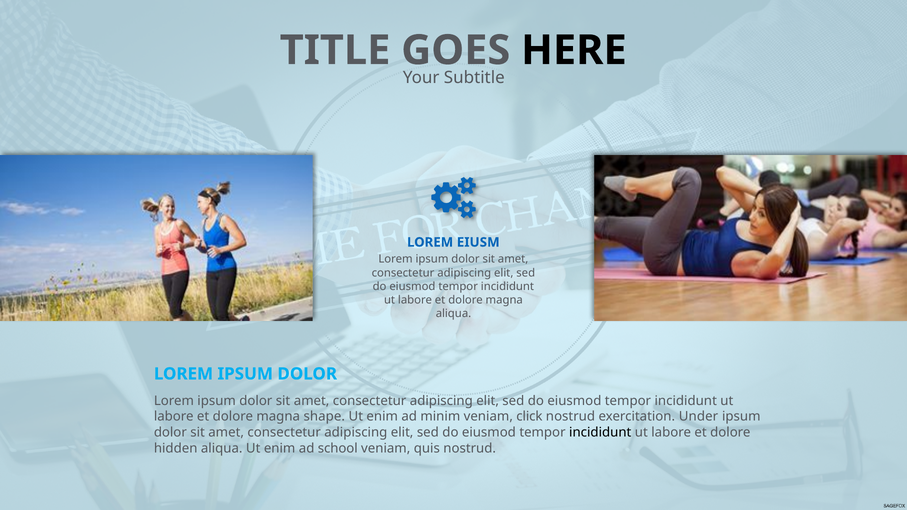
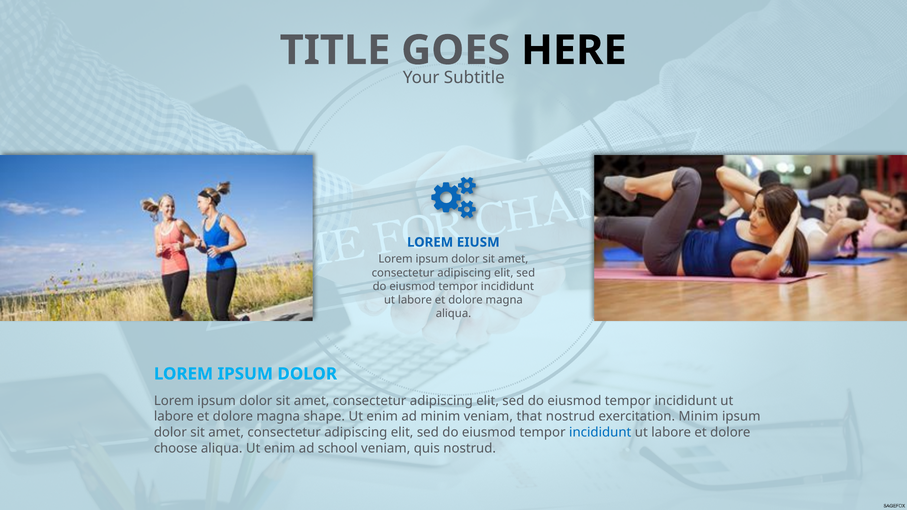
click: click -> that
exercitation Under: Under -> Minim
incididunt at (600, 433) colour: black -> blue
hidden: hidden -> choose
